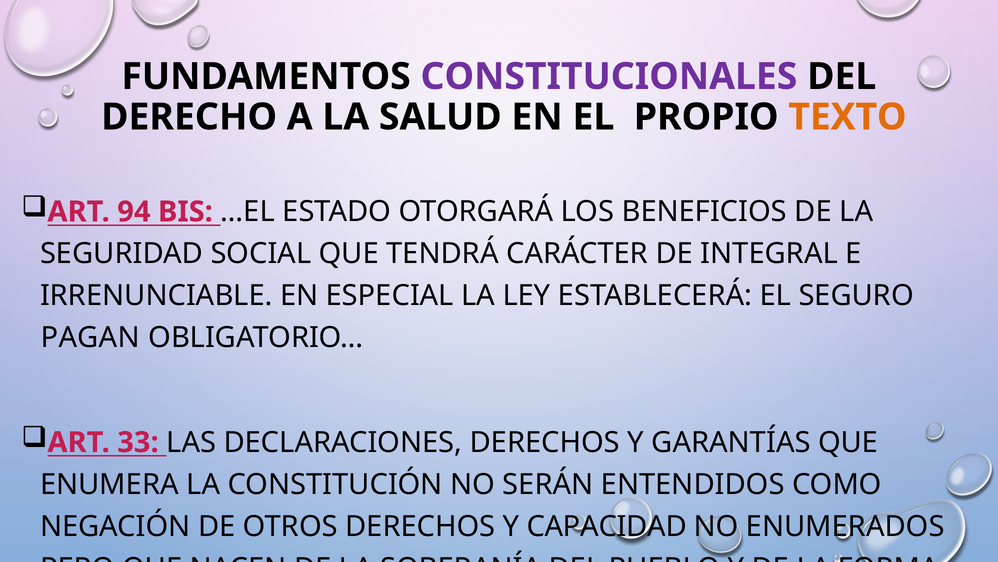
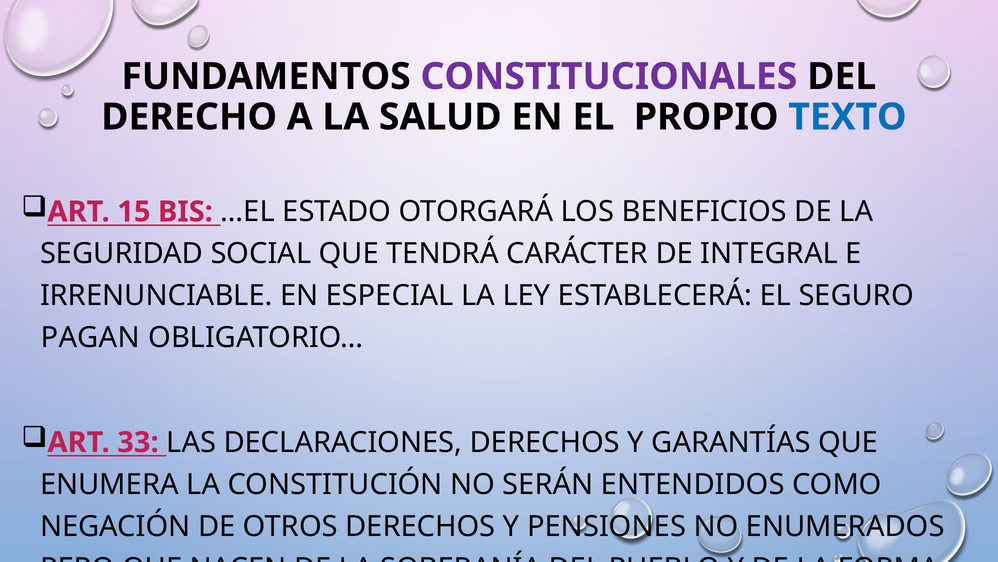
TEXTO colour: orange -> blue
94: 94 -> 15
CAPACIDAD: CAPACIDAD -> PENSIONES
